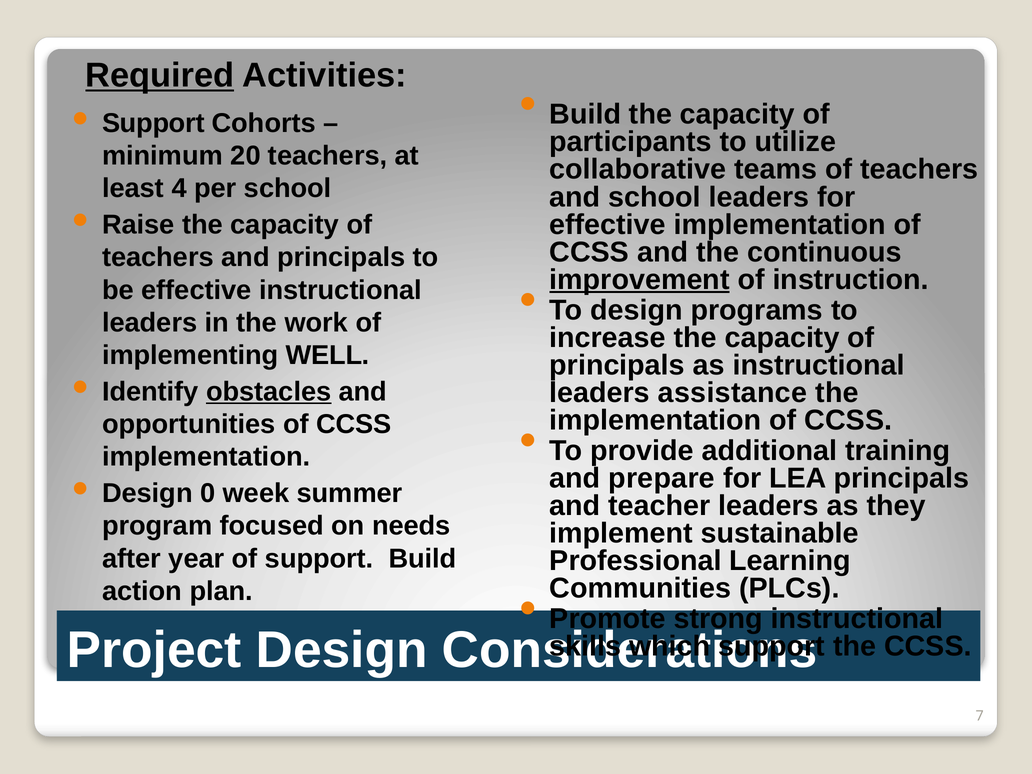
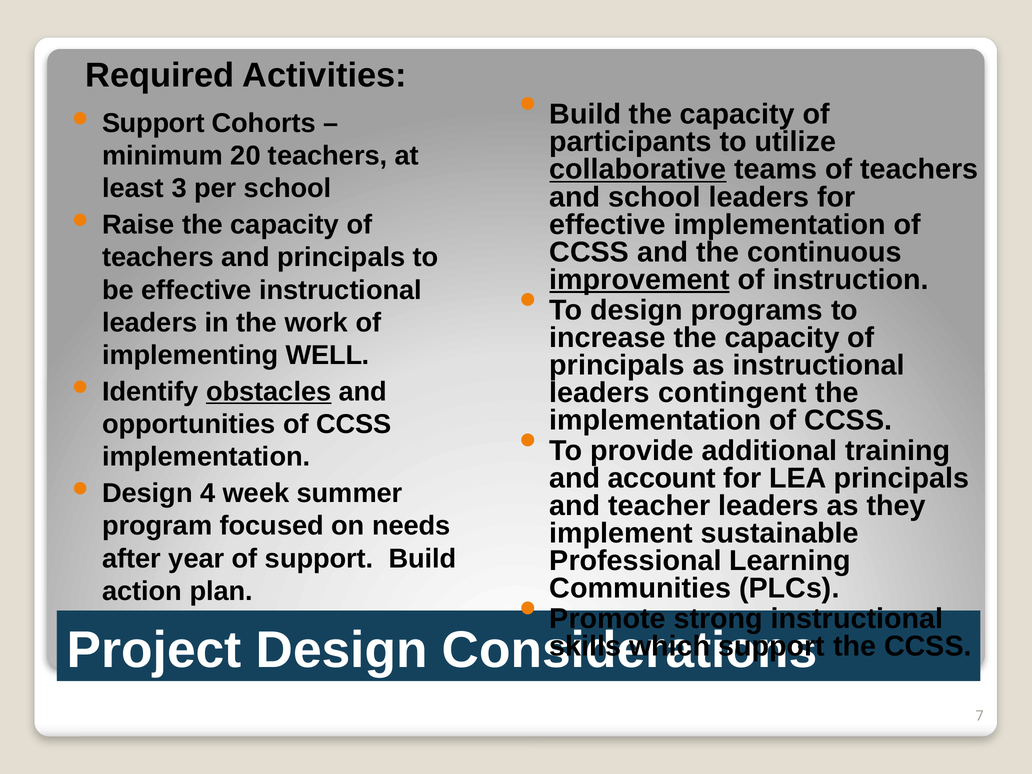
Required underline: present -> none
collaborative underline: none -> present
4: 4 -> 3
assistance: assistance -> contingent
prepare: prepare -> account
0: 0 -> 4
